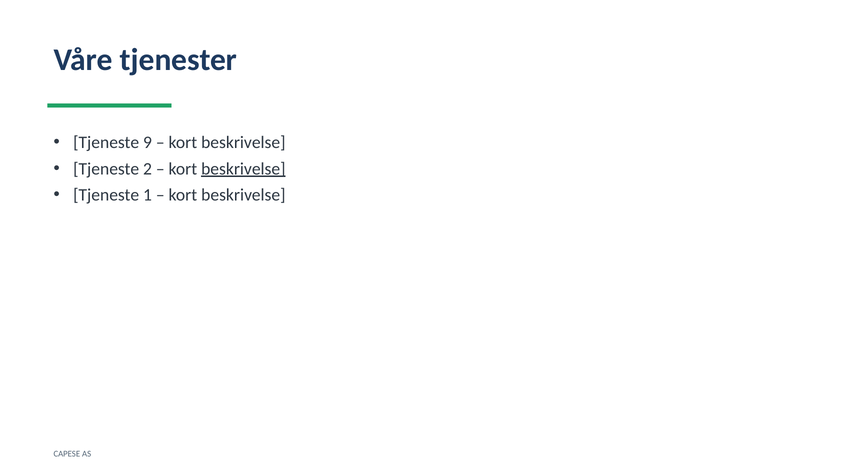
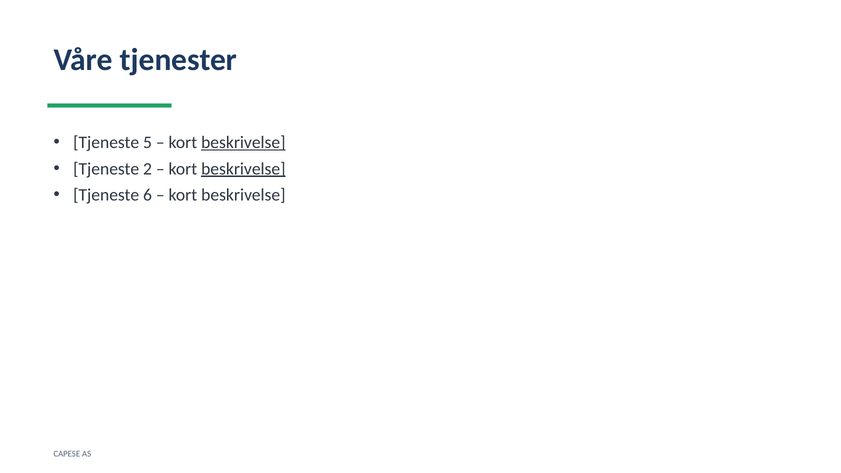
9: 9 -> 5
beskrivelse at (243, 142) underline: none -> present
1: 1 -> 6
